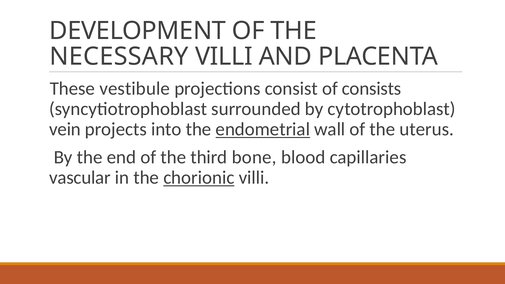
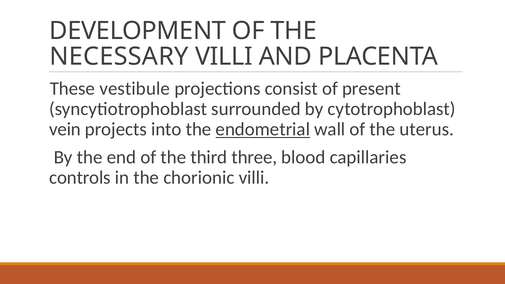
consists: consists -> present
bone: bone -> three
vascular: vascular -> controls
chorionic underline: present -> none
